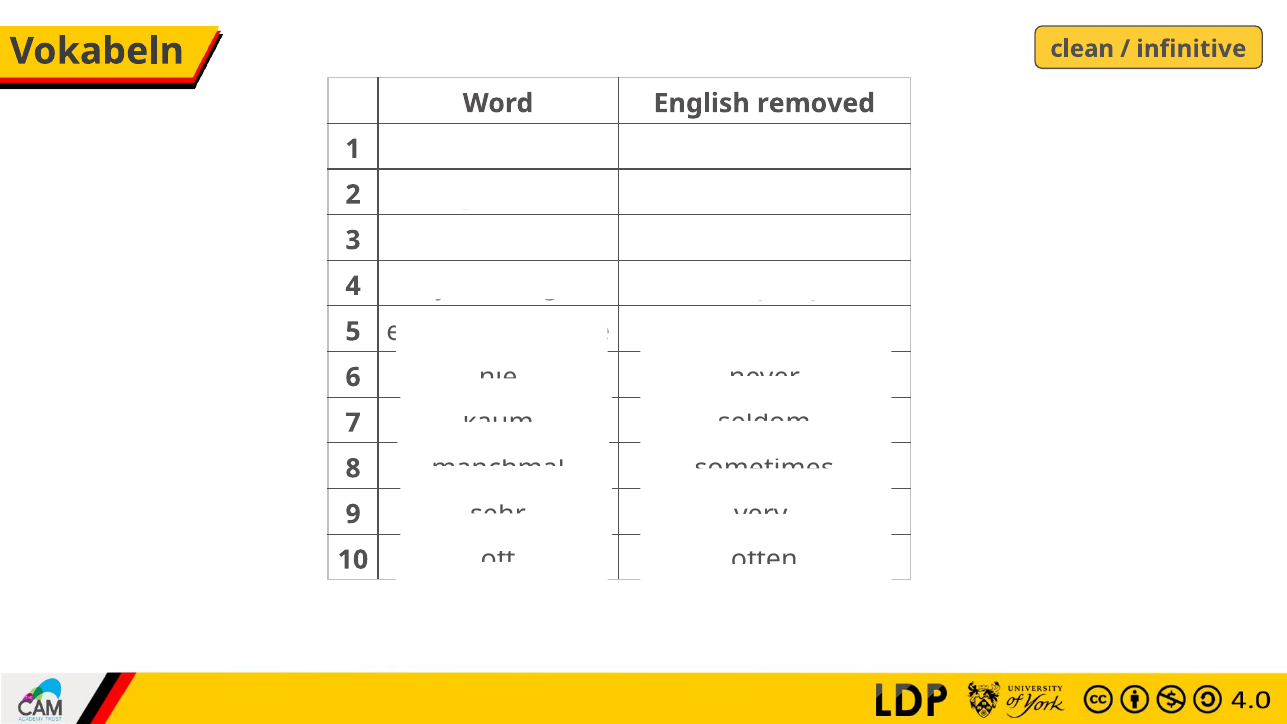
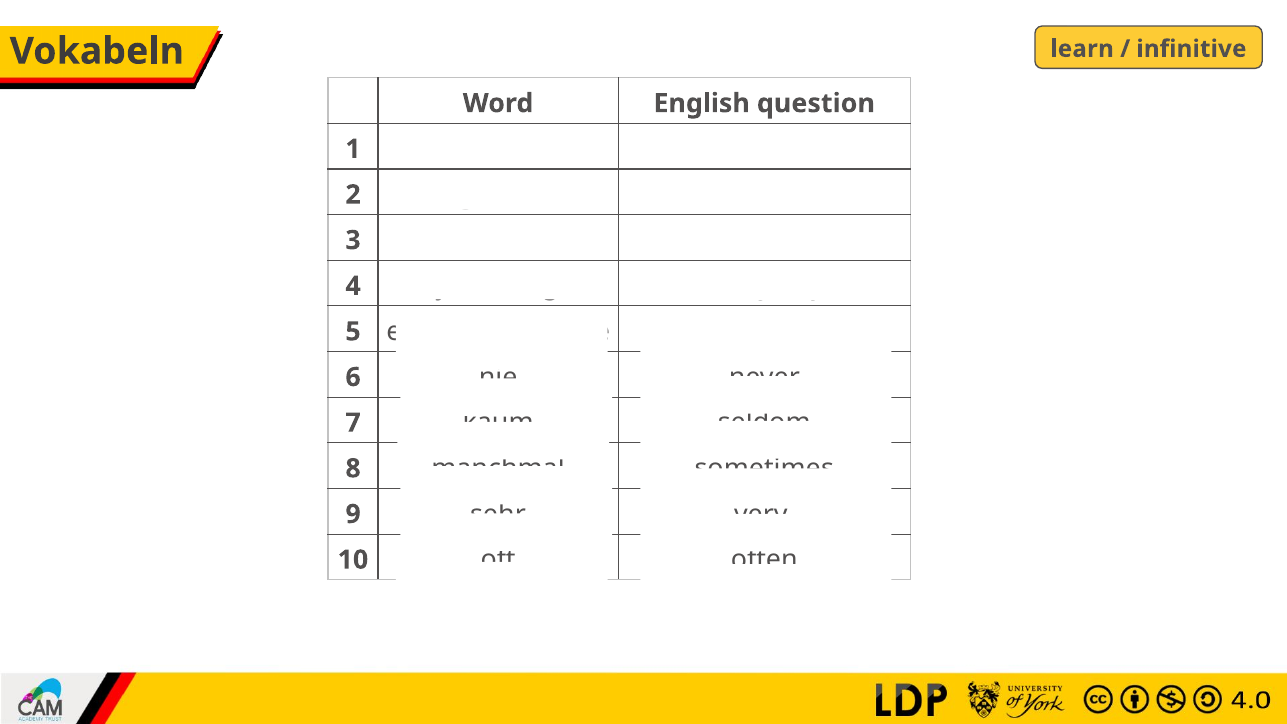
clean: clean -> learn
removed: removed -> question
